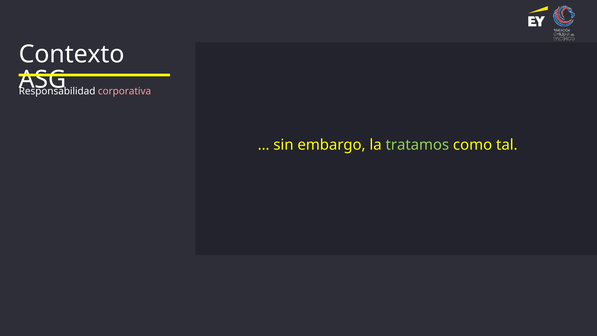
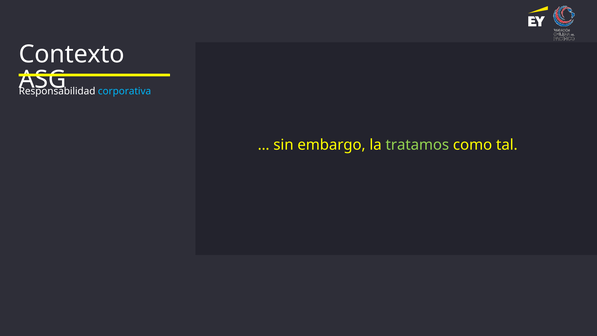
corporativa colour: pink -> light blue
